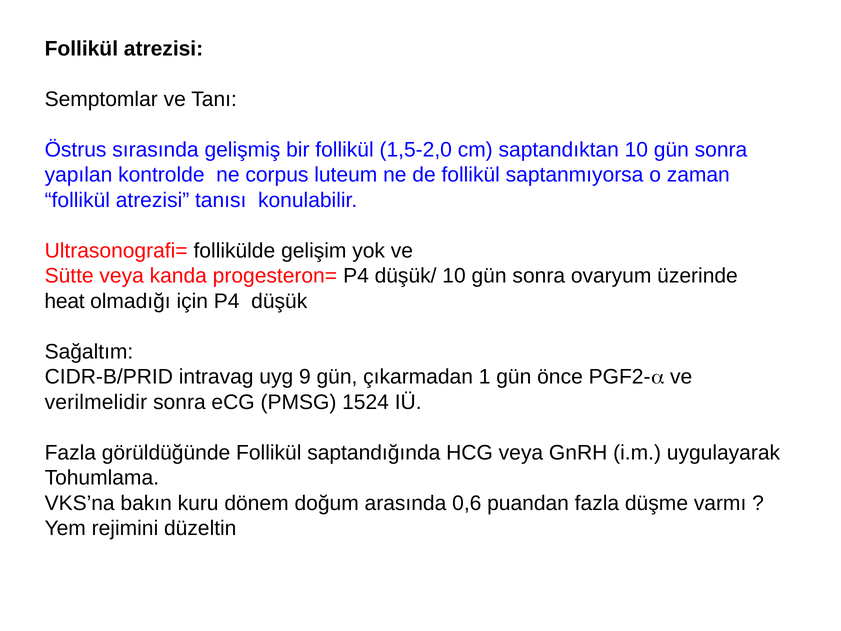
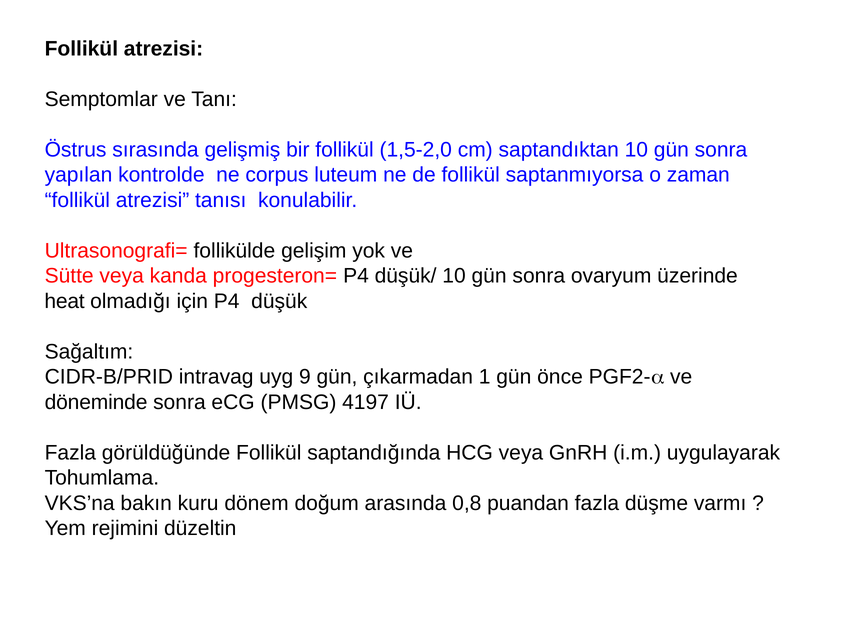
verilmelidir: verilmelidir -> döneminde
1524: 1524 -> 4197
0,6: 0,6 -> 0,8
